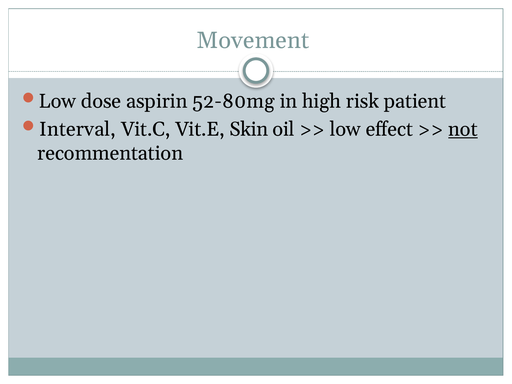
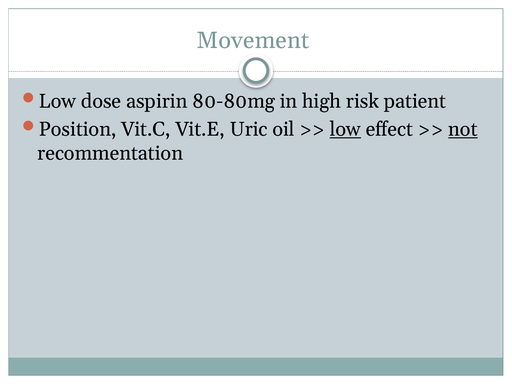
52-80mg: 52-80mg -> 80-80mg
Interval: Interval -> Position
Skin: Skin -> Uric
low at (345, 129) underline: none -> present
